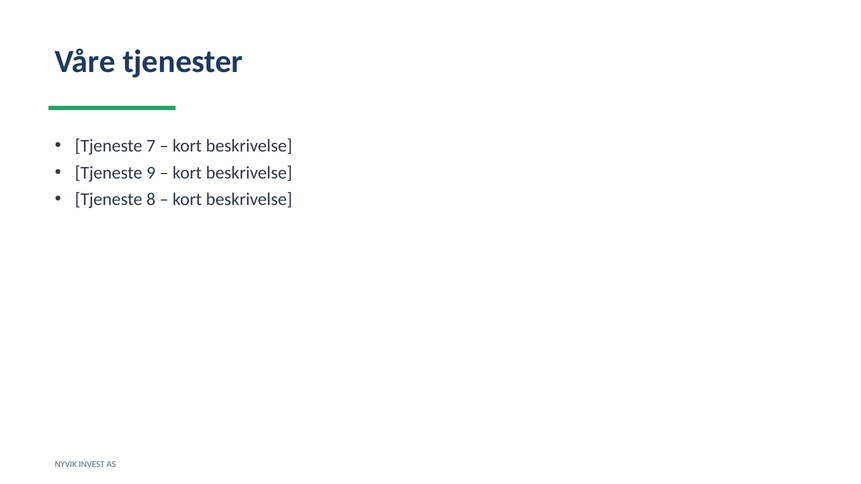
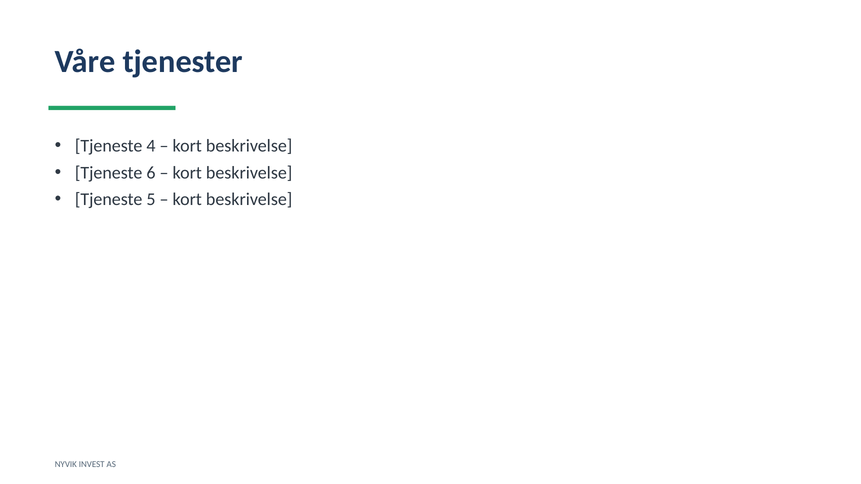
7: 7 -> 4
9: 9 -> 6
8: 8 -> 5
